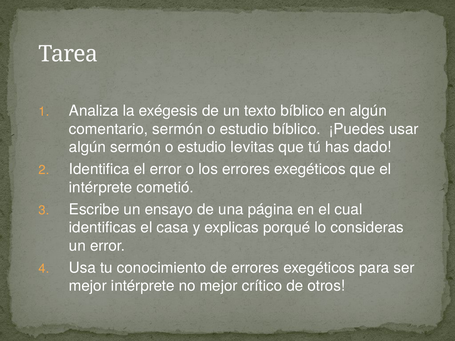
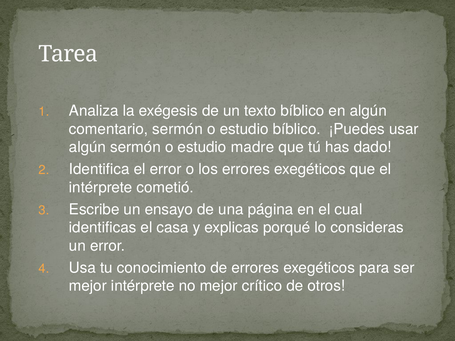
levitas: levitas -> madre
